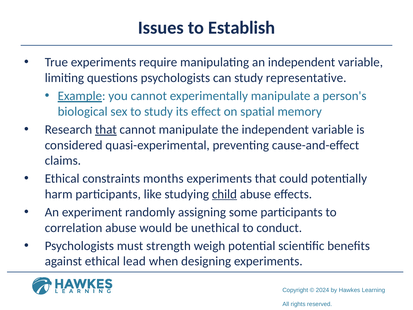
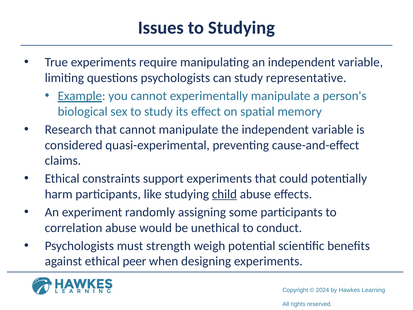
to Establish: Establish -> Studying
that at (106, 129) underline: present -> none
months: months -> support
lead: lead -> peer
